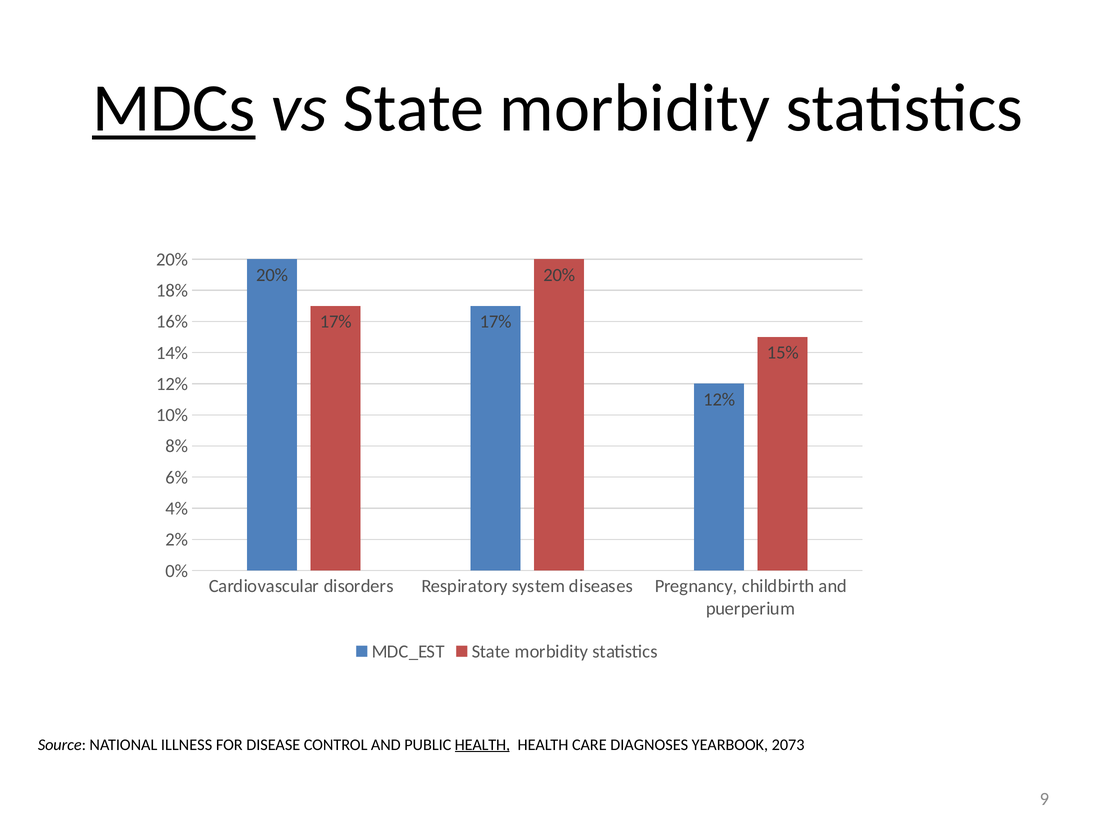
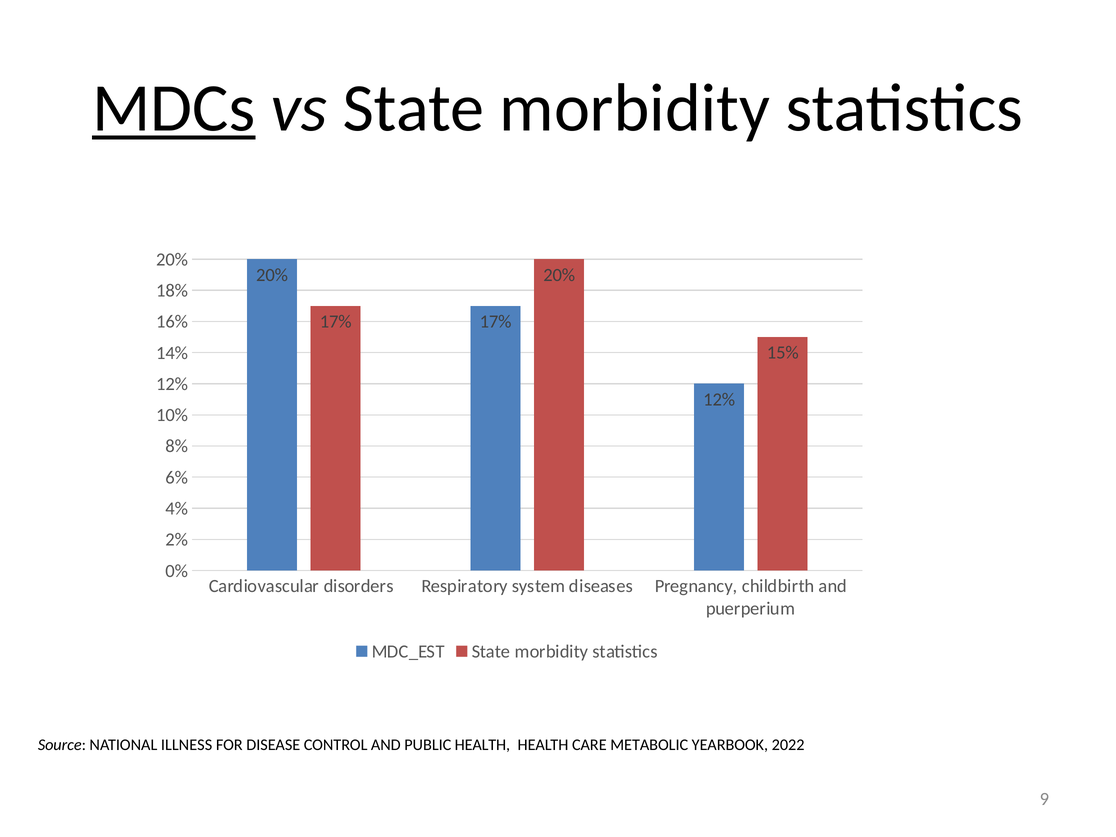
HEALTH at (482, 745) underline: present -> none
DIAGNOSES: DIAGNOSES -> METABOLIC
2073: 2073 -> 2022
